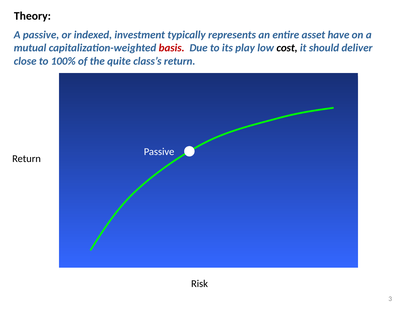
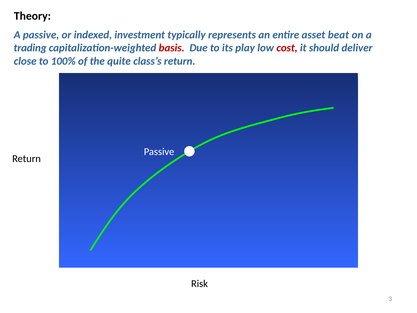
have: have -> beat
mutual: mutual -> trading
cost colour: black -> red
